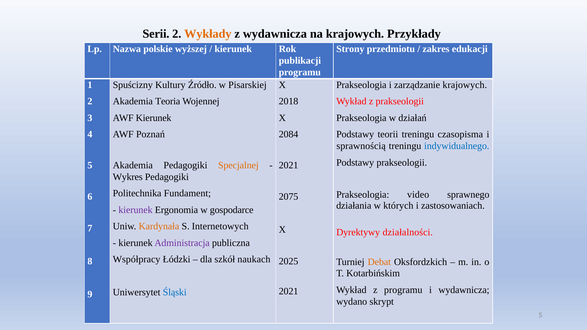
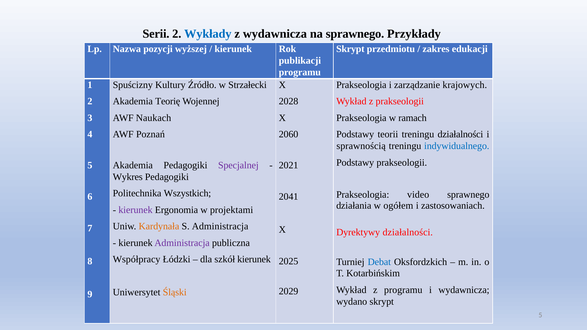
Wykłady colour: orange -> blue
na krajowych: krajowych -> sprawnego
polskie: polskie -> pozycji
Strony at (350, 49): Strony -> Skrypt
Pisarskiej: Pisarskiej -> Strzałecki
Teoria: Teoria -> Teorię
2018: 2018 -> 2028
AWF Kierunek: Kierunek -> Naukach
działań: działań -> ramach
2084: 2084 -> 2060
treningu czasopisma: czasopisma -> działalności
Specjalnej colour: orange -> purple
Fundament: Fundament -> Wszystkich
2075: 2075 -> 2041
których: których -> ogółem
gospodarce: gospodarce -> projektami
S Internetowych: Internetowych -> Administracja
szkół naukach: naukach -> kierunek
Debat colour: orange -> blue
2021 at (289, 291): 2021 -> 2029
Śląski colour: blue -> orange
